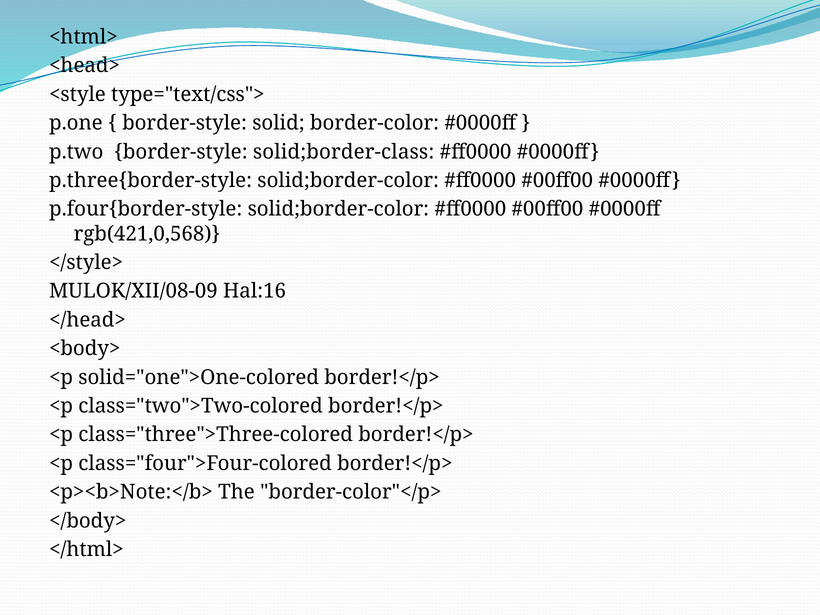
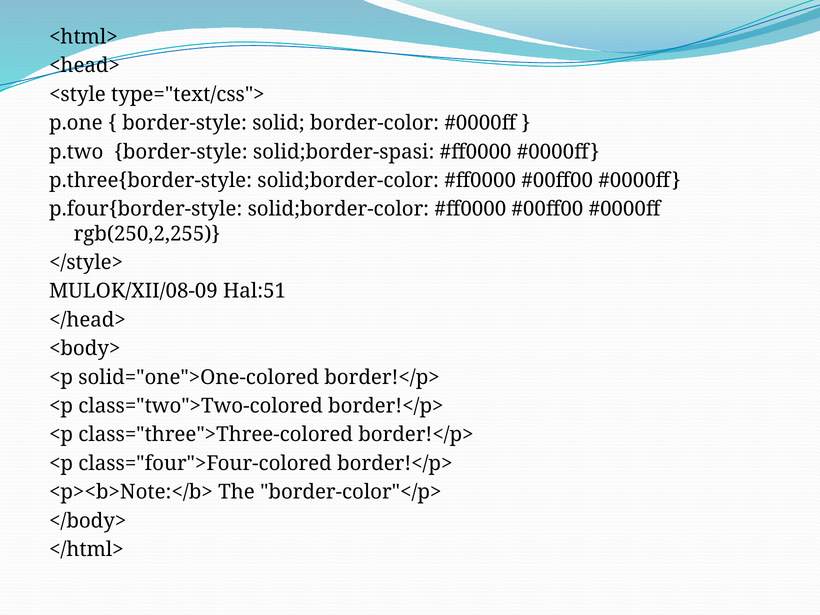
solid;border-class: solid;border-class -> solid;border-spasi
rgb(421,0,568: rgb(421,0,568 -> rgb(250,2,255
Hal:16: Hal:16 -> Hal:51
